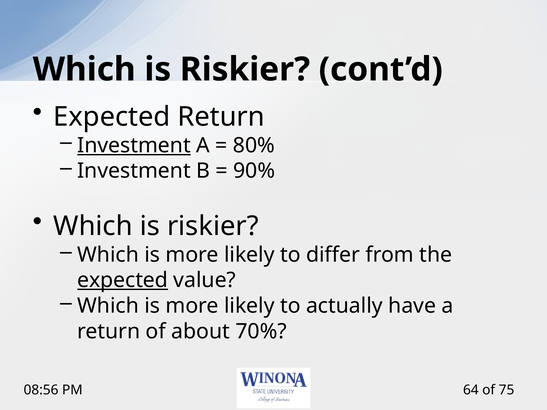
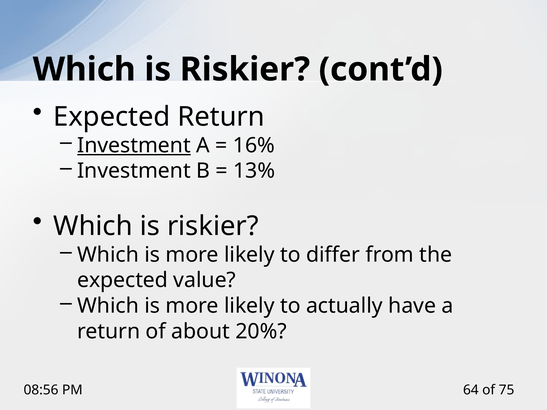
80%: 80% -> 16%
90%: 90% -> 13%
expected at (123, 280) underline: present -> none
70%: 70% -> 20%
